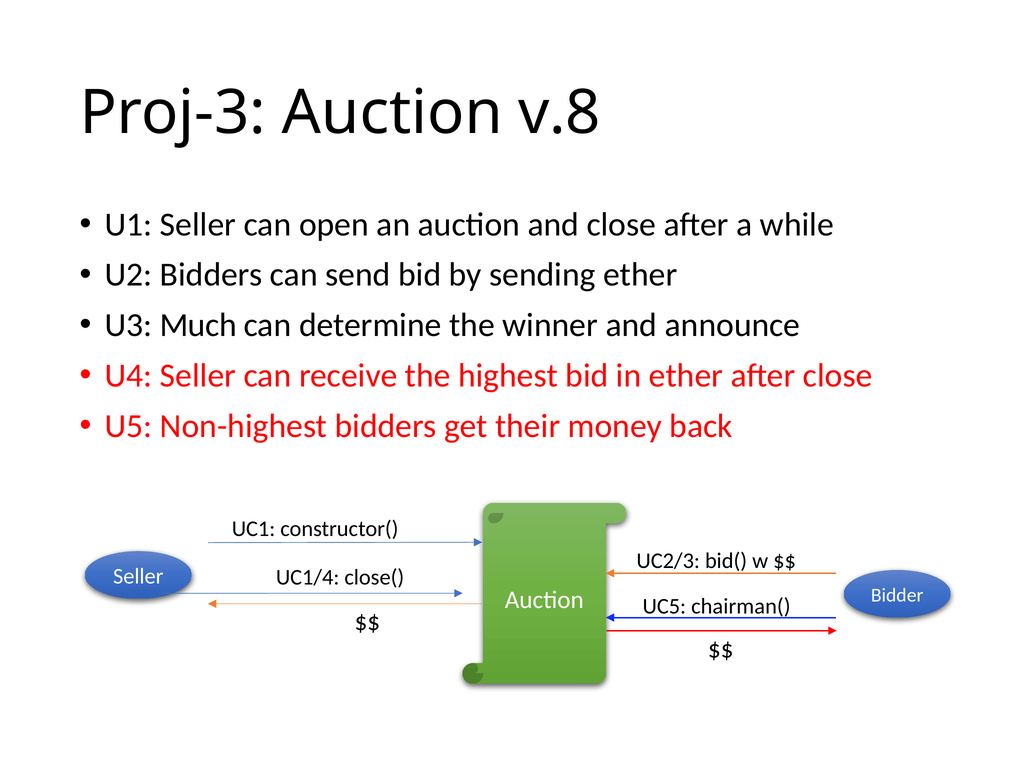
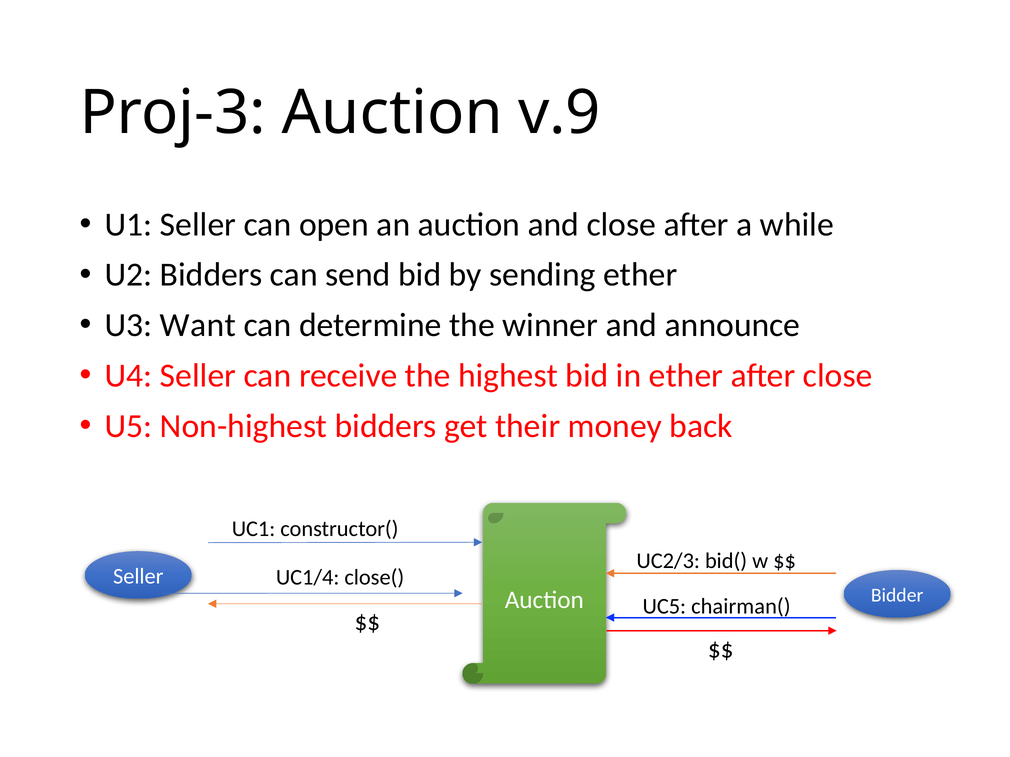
v.8: v.8 -> v.9
Much: Much -> Want
